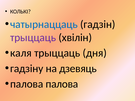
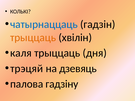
трыццаць at (33, 38) colour: purple -> orange
гадзіну: гадзіну -> трэцяй
палова палова: палова -> гадзіну
